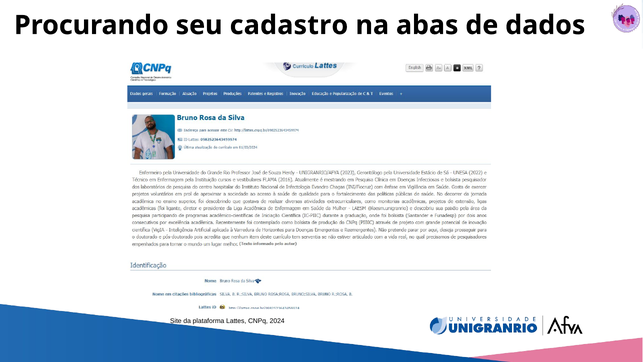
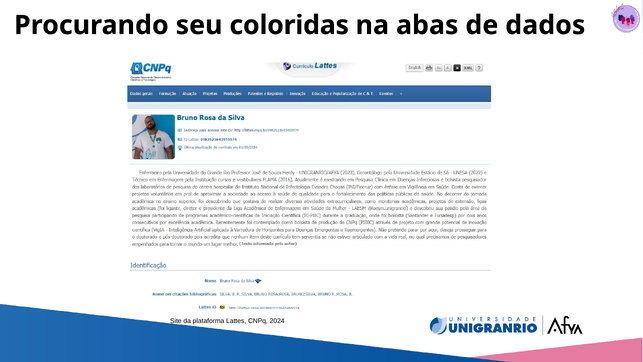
cadastro: cadastro -> coloridas
